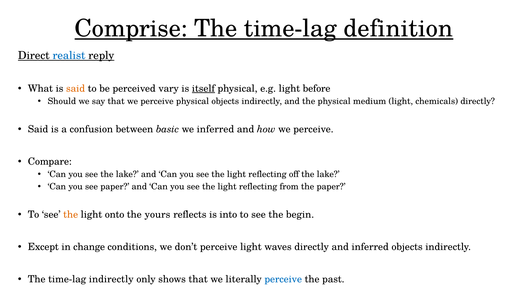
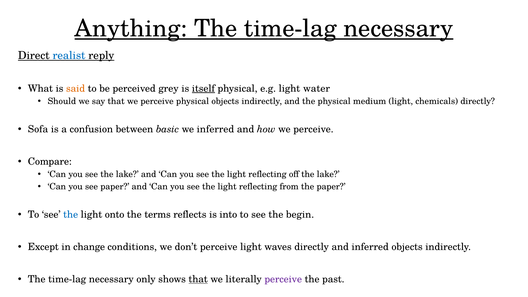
Comprise: Comprise -> Anything
definition at (398, 29): definition -> necessary
vary: vary -> grey
before: before -> water
Said at (38, 129): Said -> Sofa
the at (71, 214) colour: orange -> blue
yours: yours -> terms
indirectly at (111, 279): indirectly -> necessary
that at (198, 279) underline: none -> present
perceive at (283, 279) colour: blue -> purple
